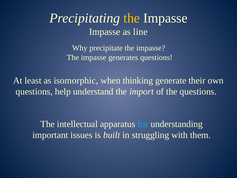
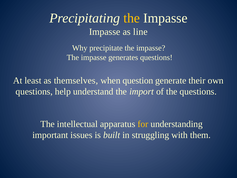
isomorphic: isomorphic -> themselves
thinking: thinking -> question
for colour: light blue -> yellow
